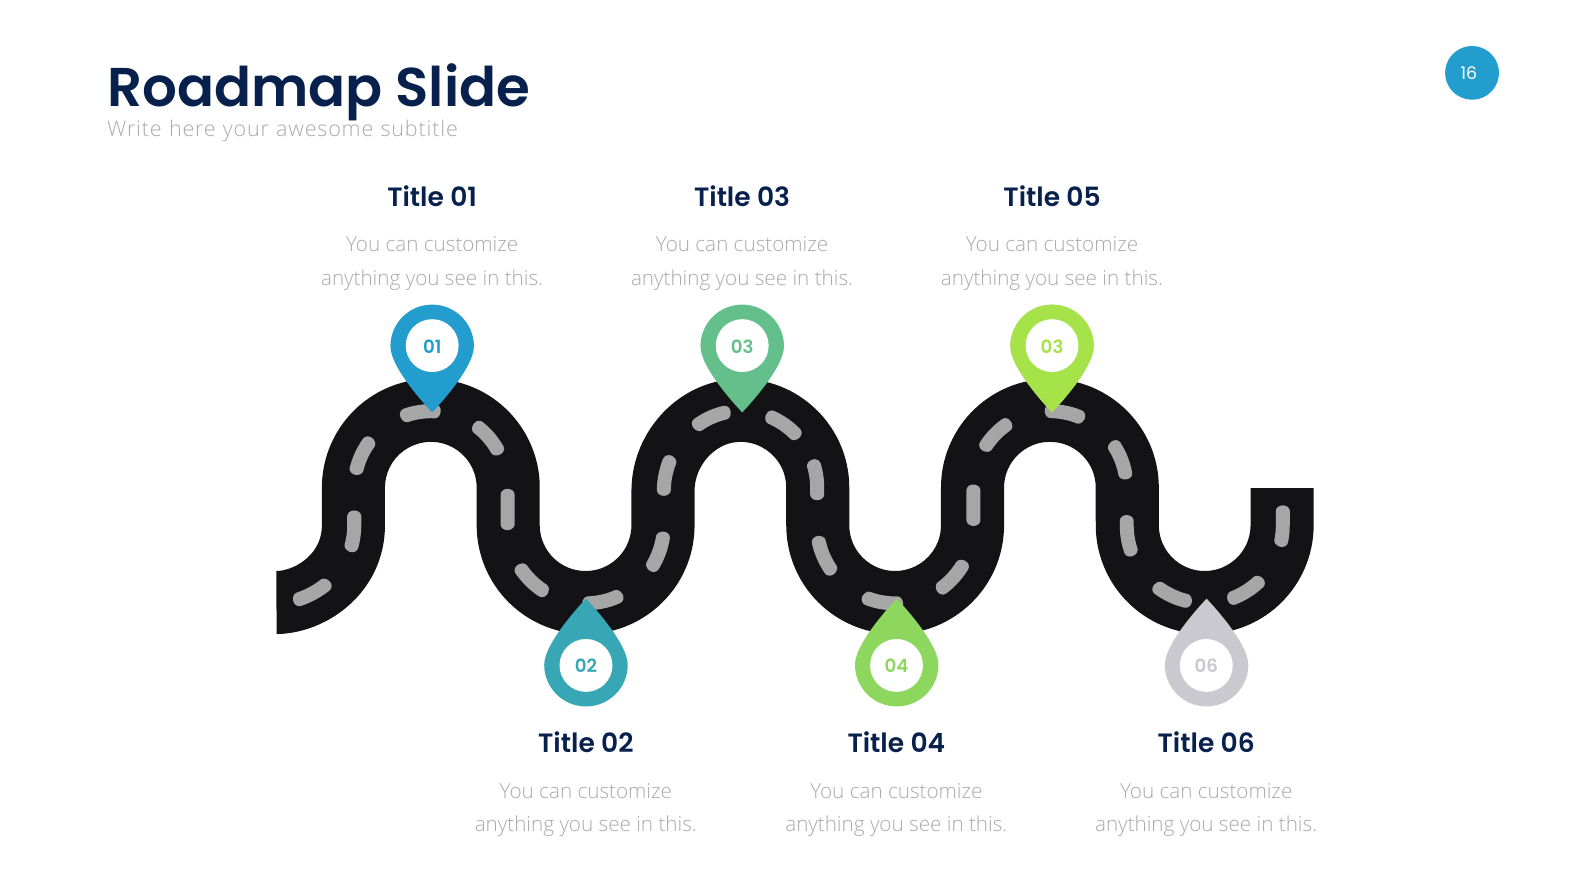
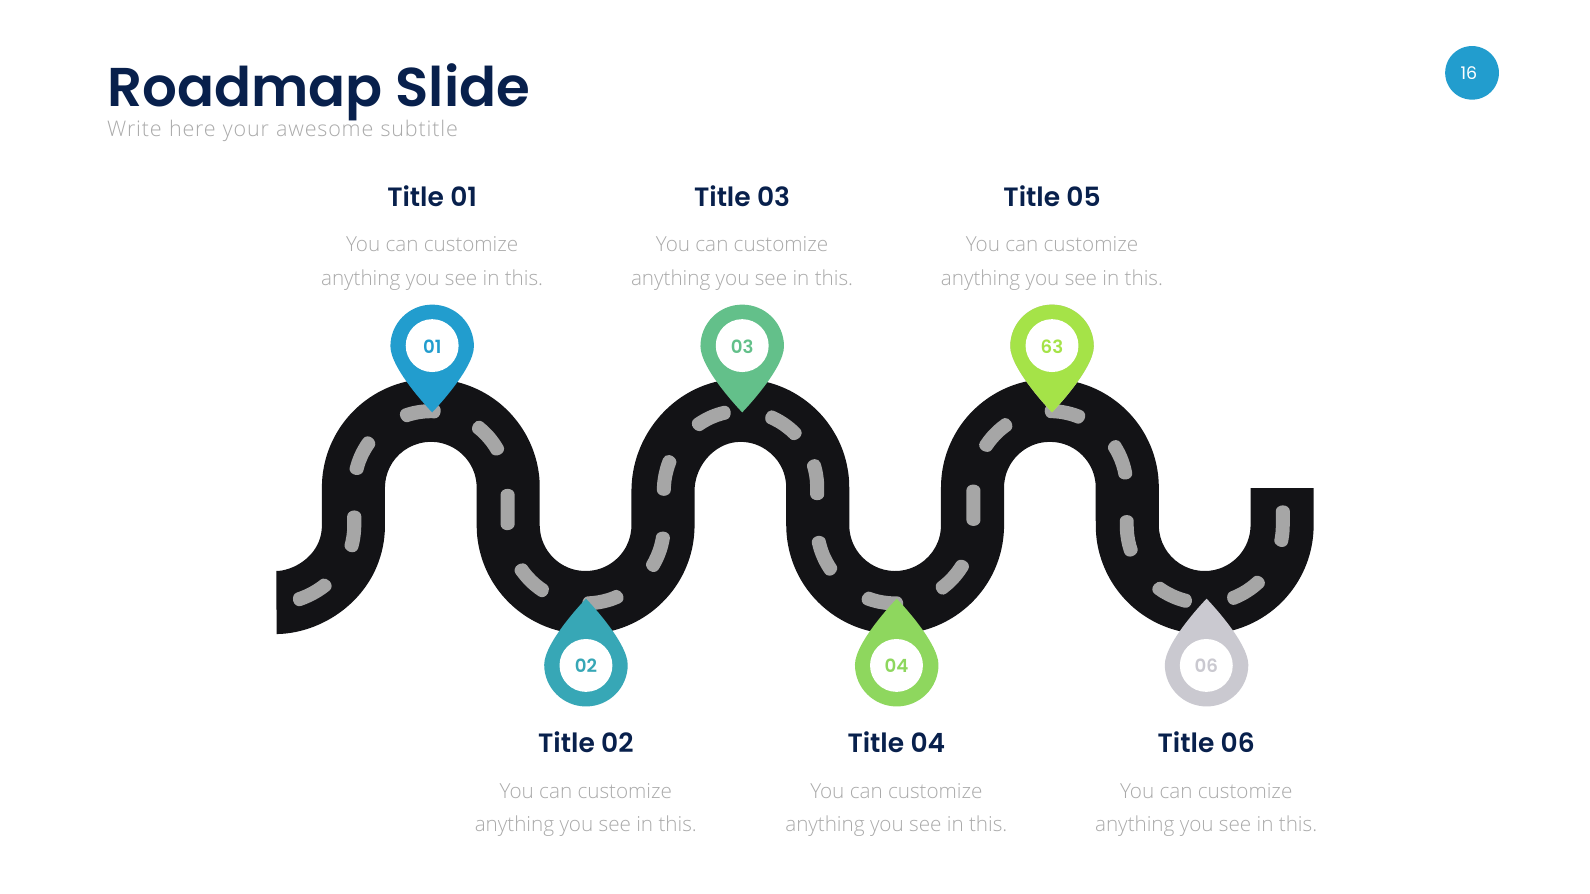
03 03: 03 -> 63
